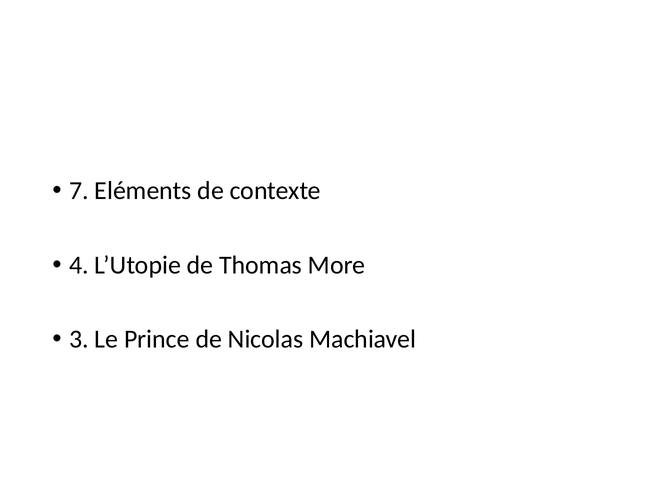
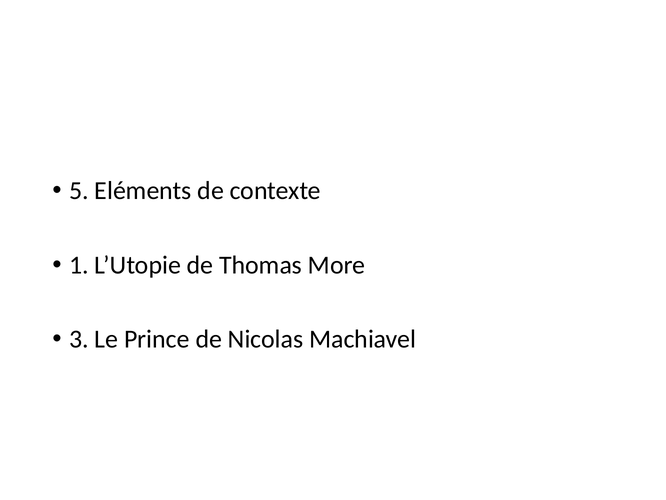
7: 7 -> 5
4: 4 -> 1
